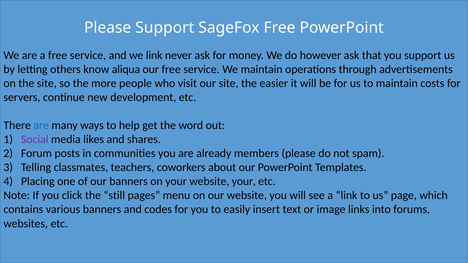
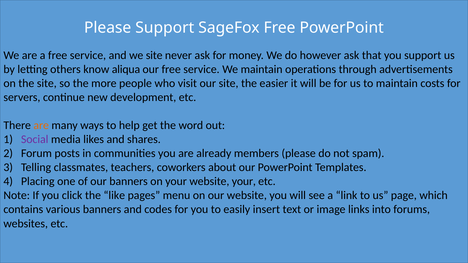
we link: link -> site
are at (41, 125) colour: blue -> orange
still: still -> like
